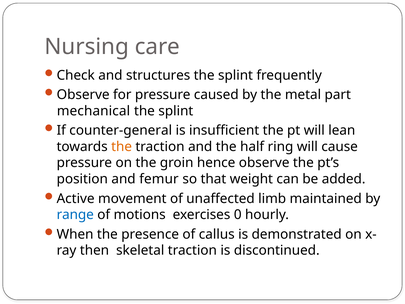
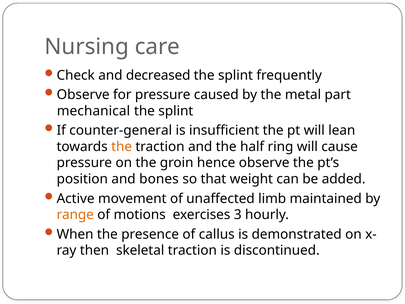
structures: structures -> decreased
femur: femur -> bones
range colour: blue -> orange
0: 0 -> 3
